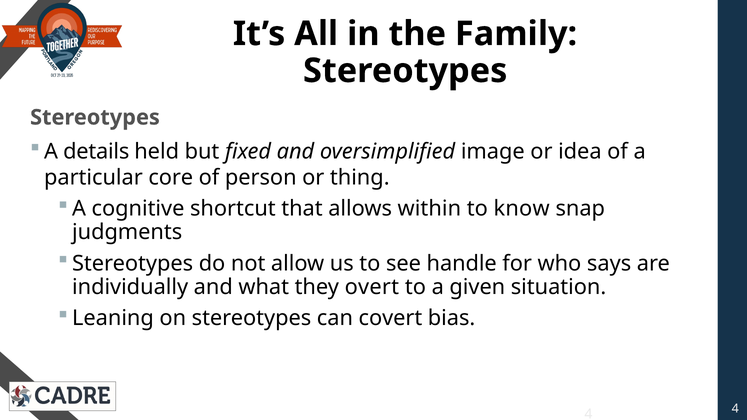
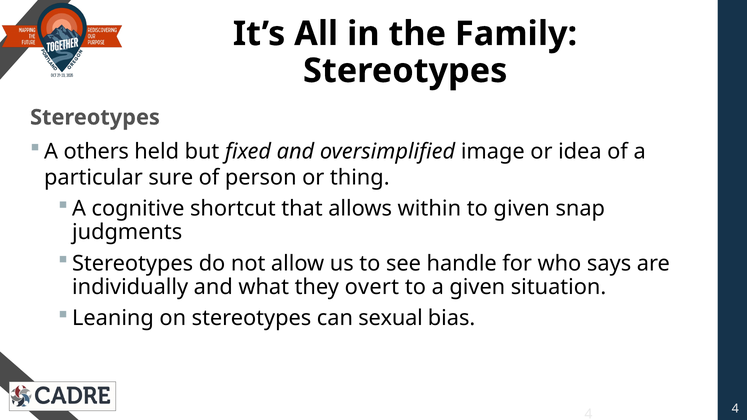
details: details -> others
core: core -> sure
to know: know -> given
covert: covert -> sexual
